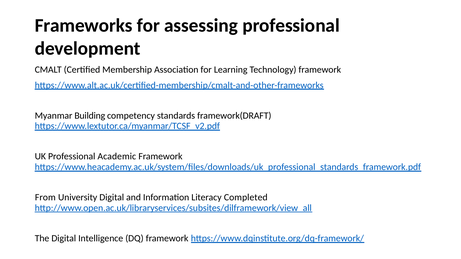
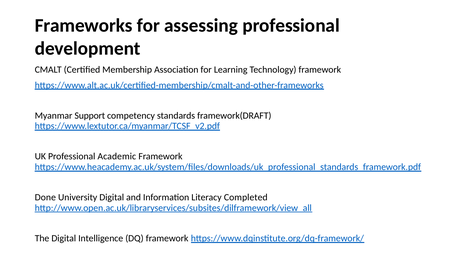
Building: Building -> Support
From: From -> Done
